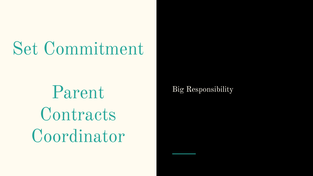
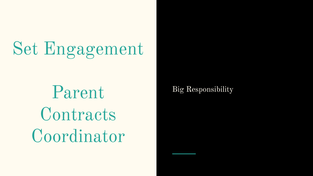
Commitment: Commitment -> Engagement
